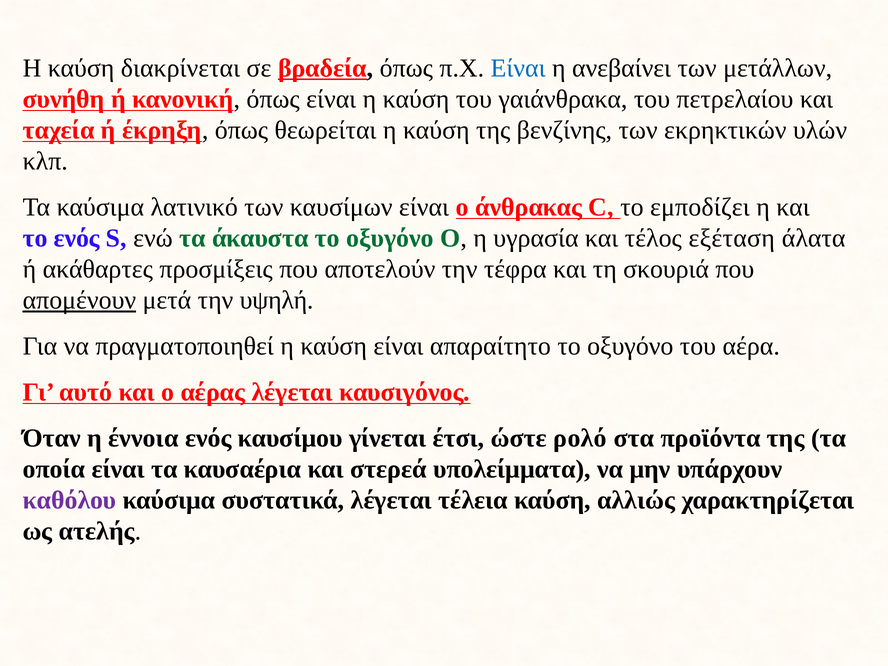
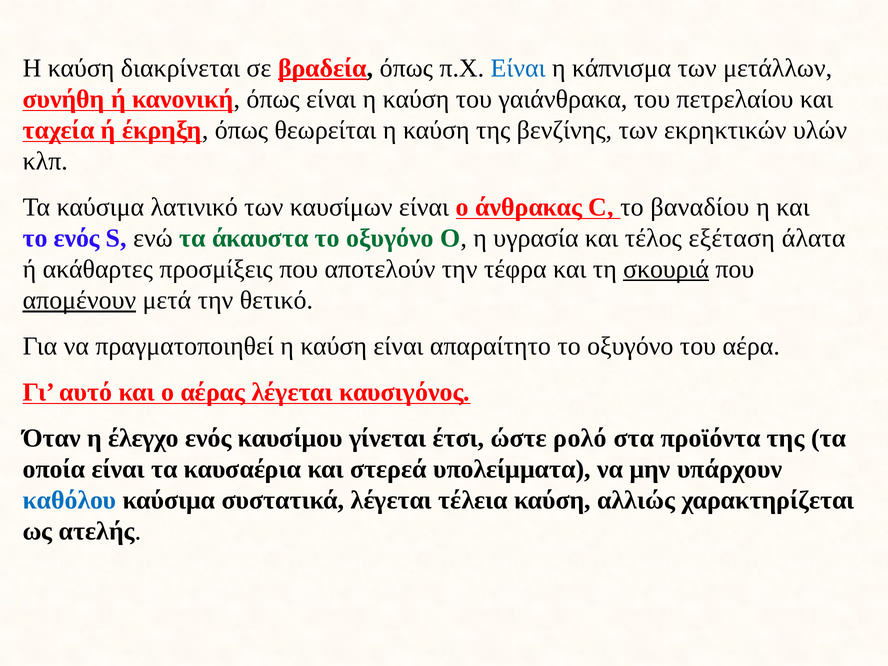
ανεβαίνει: ανεβαίνει -> κάπνισμα
εμποδίζει: εμποδίζει -> βαναδίου
σκουριά underline: none -> present
υψηλή: υψηλή -> θετικό
έννοια: έννοια -> έλεγχο
καθόλου colour: purple -> blue
